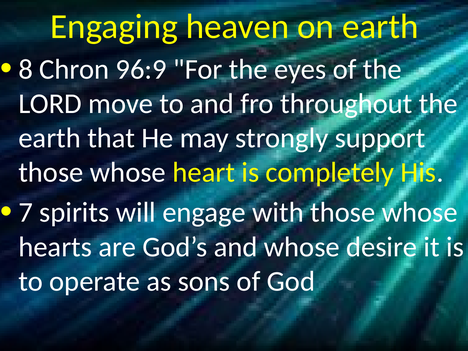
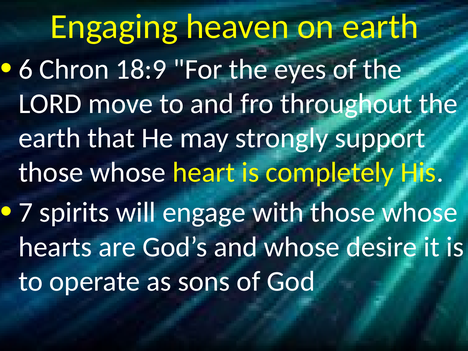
8: 8 -> 6
96:9: 96:9 -> 18:9
